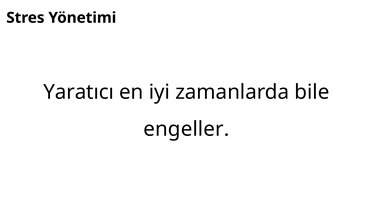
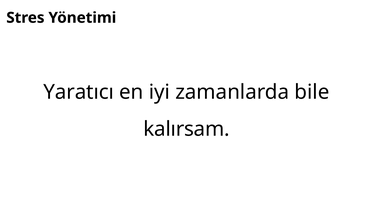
engeller: engeller -> kalırsam
